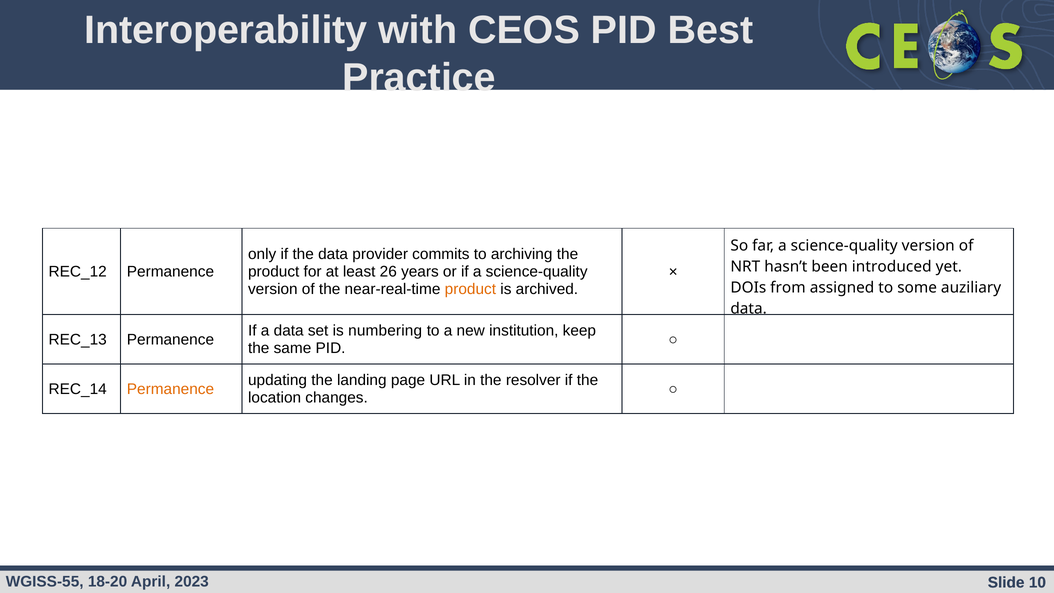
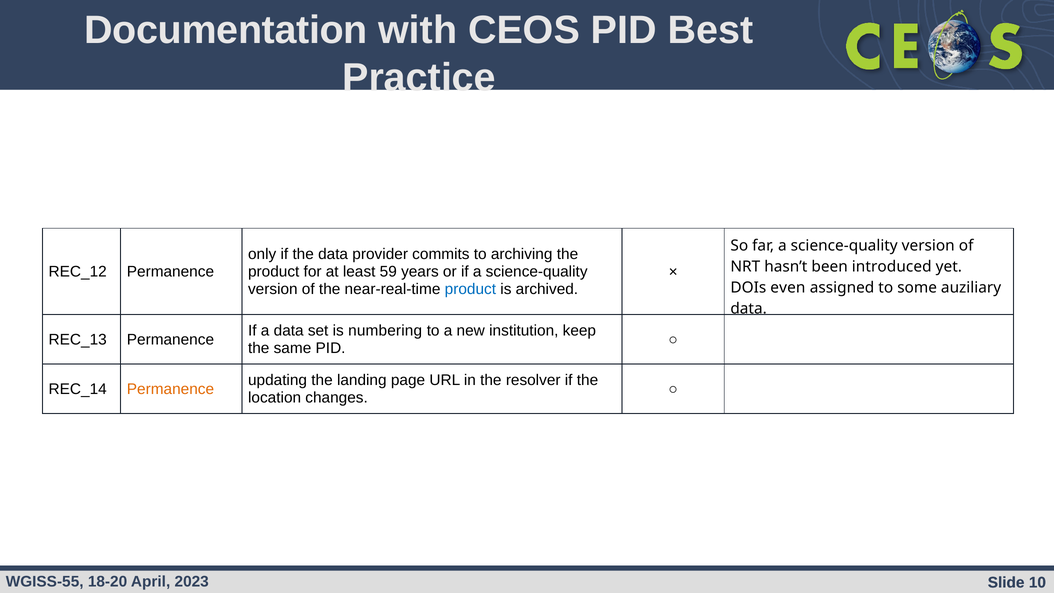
Interoperability: Interoperability -> Documentation
26: 26 -> 59
product at (470, 289) colour: orange -> blue
from: from -> even
